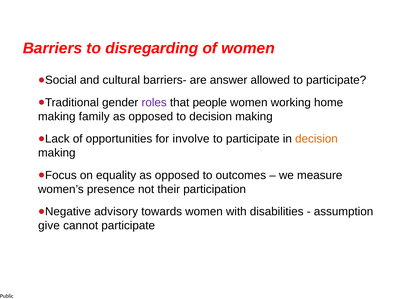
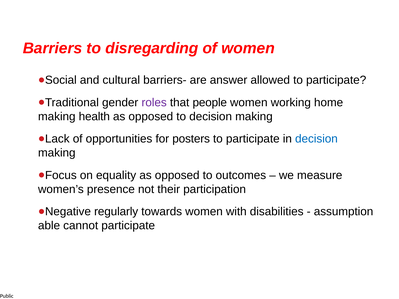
family: family -> health
involve: involve -> posters
decision at (316, 139) colour: orange -> blue
advisory: advisory -> regularly
give: give -> able
